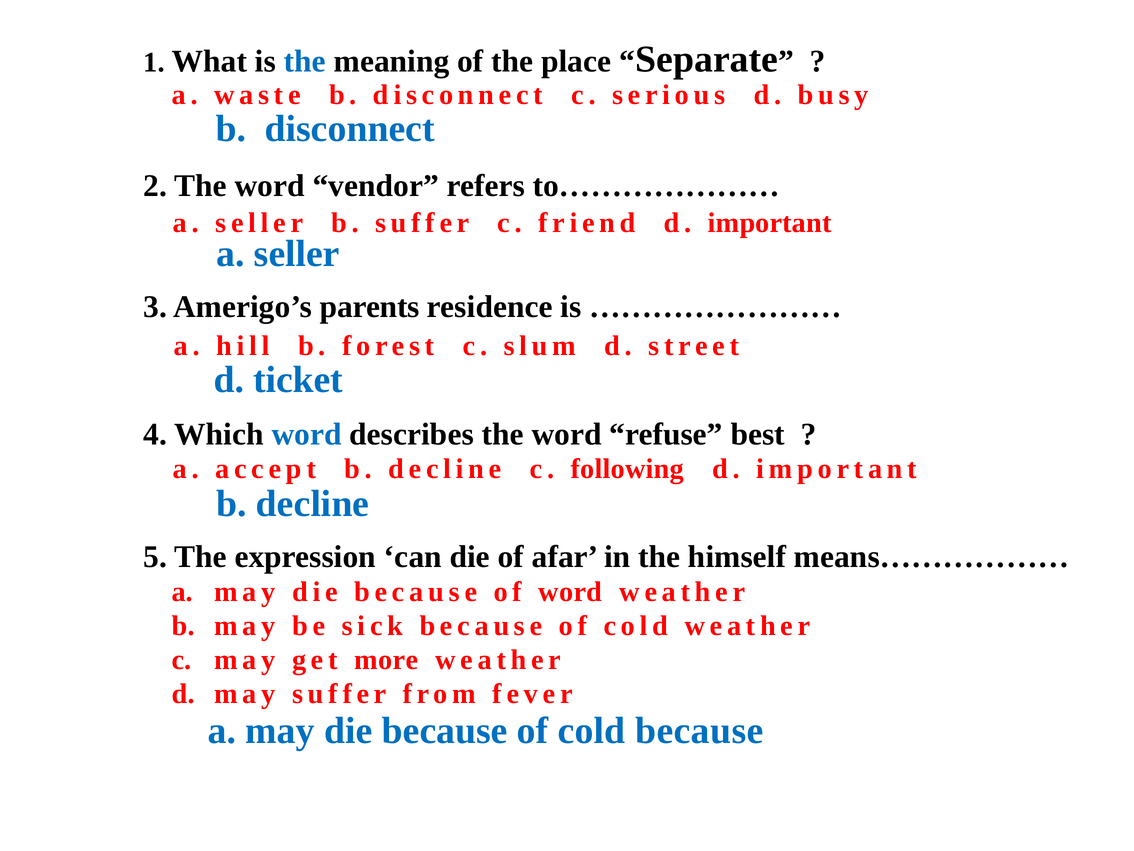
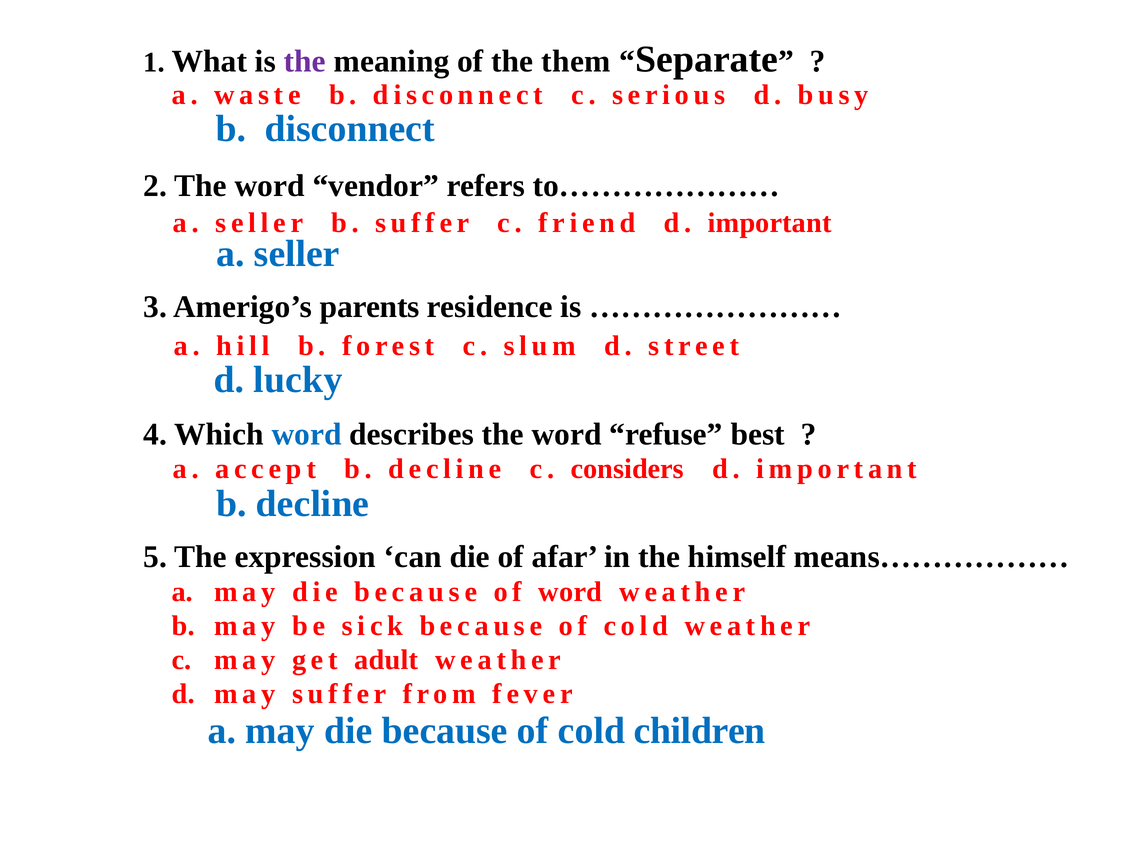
the at (305, 61) colour: blue -> purple
place: place -> them
ticket: ticket -> lucky
following: following -> considers
more: more -> adult
cold because: because -> children
